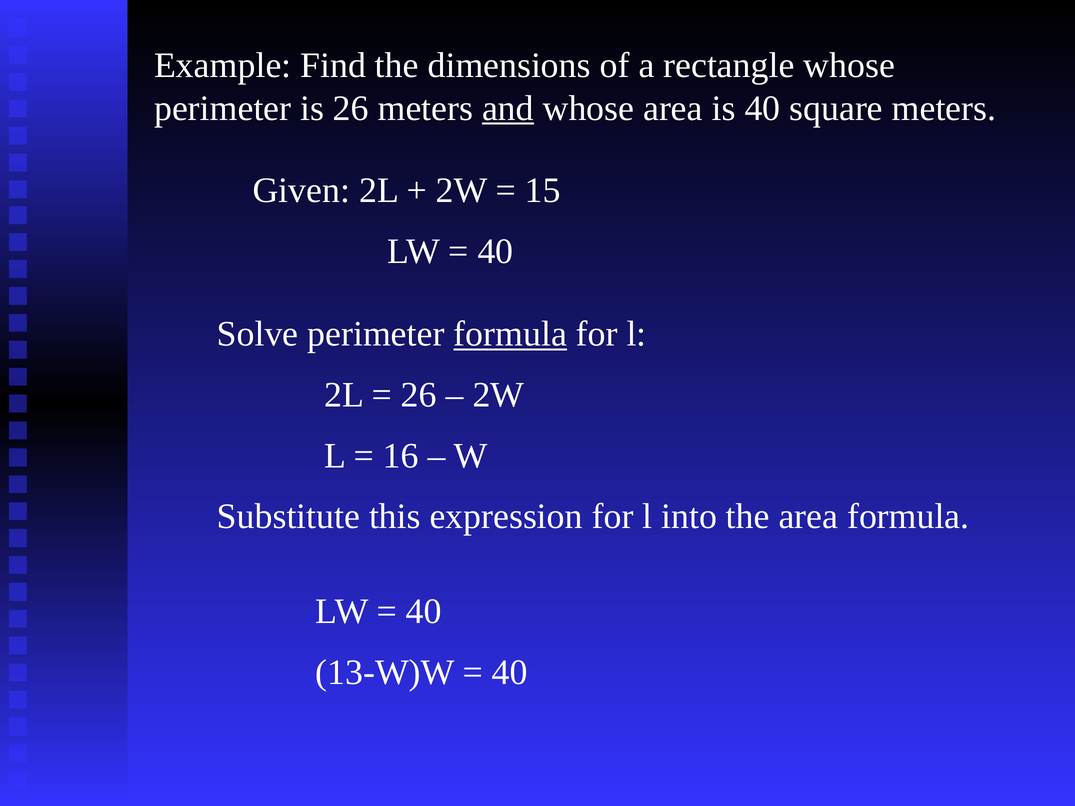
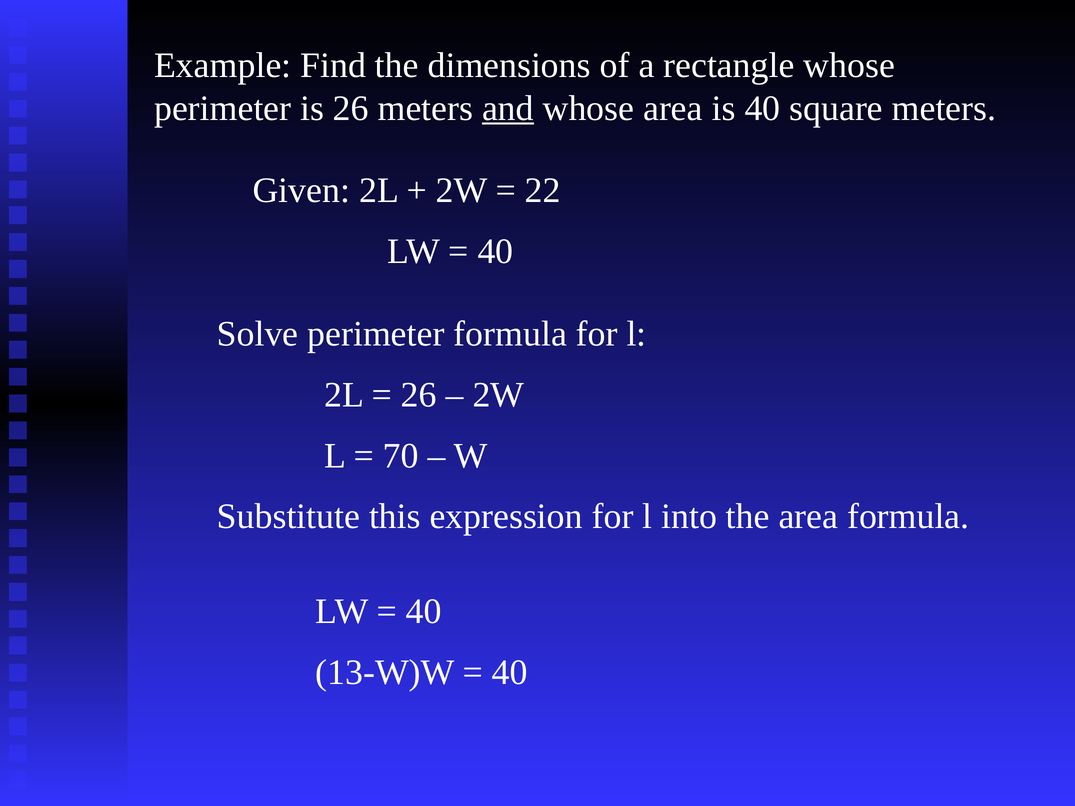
15: 15 -> 22
formula at (510, 334) underline: present -> none
16: 16 -> 70
